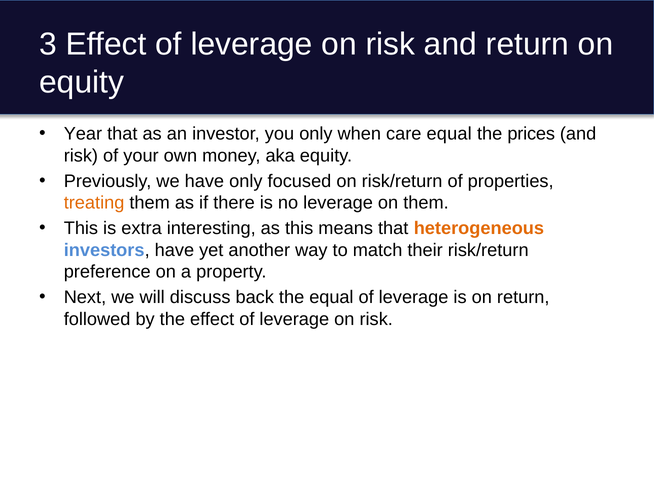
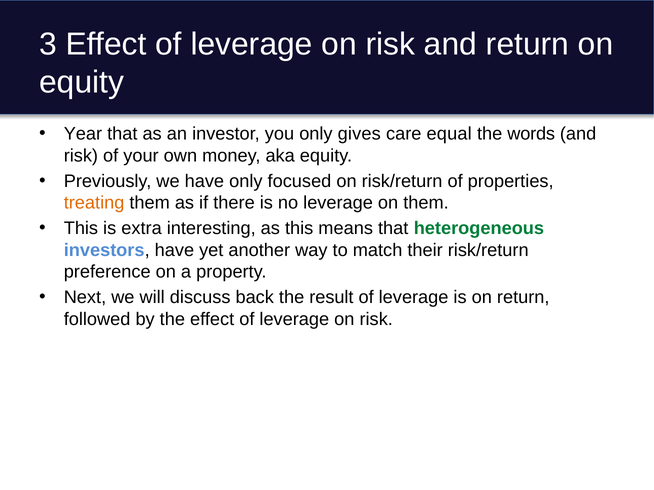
when: when -> gives
prices: prices -> words
heterogeneous colour: orange -> green
the equal: equal -> result
